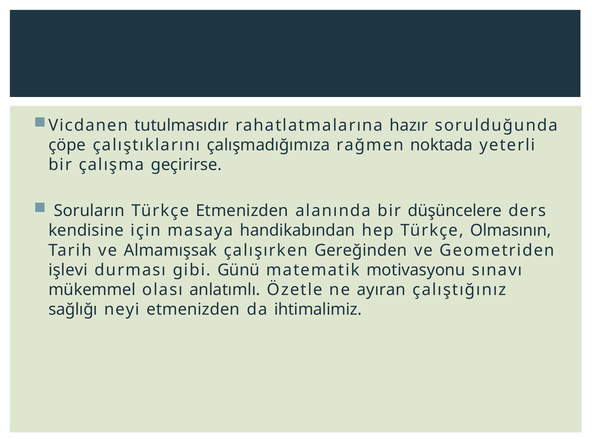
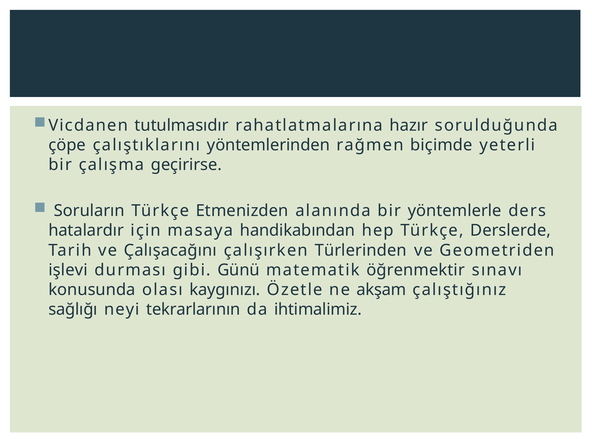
çalışmadığımıza: çalışmadığımıza -> yöntemlerinden
noktada: noktada -> biçimde
düşüncelere: düşüncelere -> yöntemlerle
kendisine: kendisine -> hatalardır
Olmasının: Olmasının -> Derslerde
Almamışsak: Almamışsak -> Çalışacağını
Gereğinden: Gereğinden -> Türlerinden
motivasyonu: motivasyonu -> öğrenmektir
mükemmel: mükemmel -> konusunda
anlatımlı: anlatımlı -> kaygınızı
ayıran: ayıran -> akşam
neyi etmenizden: etmenizden -> tekrarlarının
